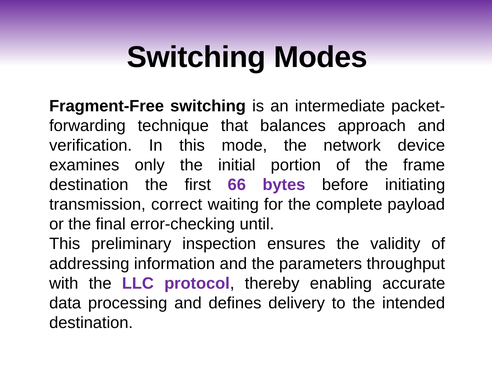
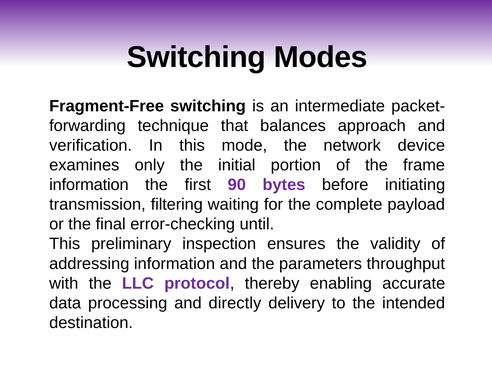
destination at (89, 185): destination -> information
66: 66 -> 90
correct: correct -> filtering
defines: defines -> directly
